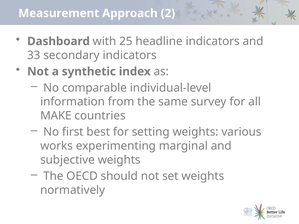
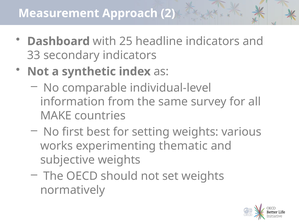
marginal: marginal -> thematic
